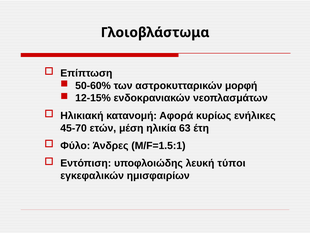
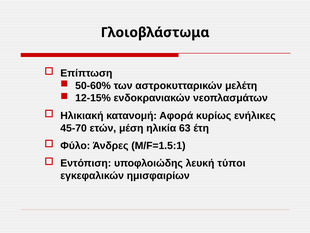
μορφή: μορφή -> μελέτη
